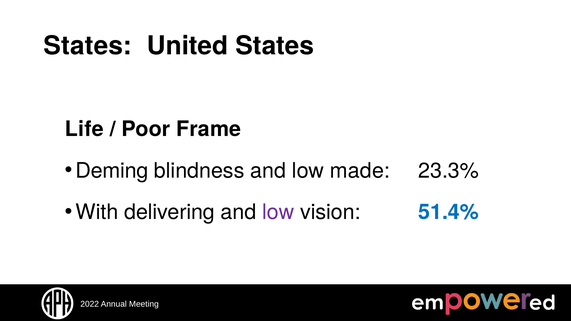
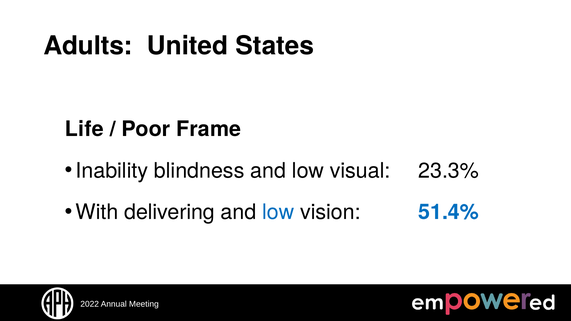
States at (88, 46): States -> Adults
Deming: Deming -> Inability
made: made -> visual
low at (278, 212) colour: purple -> blue
